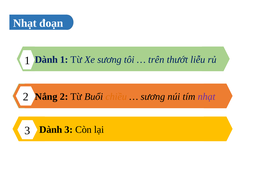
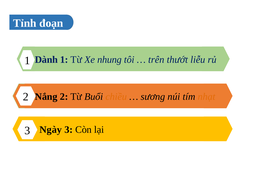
Nhạt at (25, 23): Nhạt -> Tỉnh
Xe sương: sương -> nhung
nhạt at (207, 97) colour: purple -> orange
Dành at (51, 130): Dành -> Ngày
